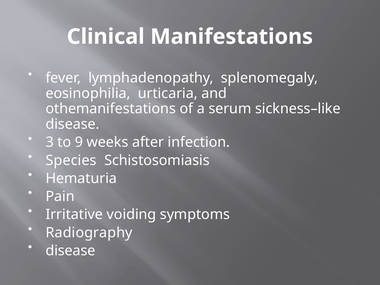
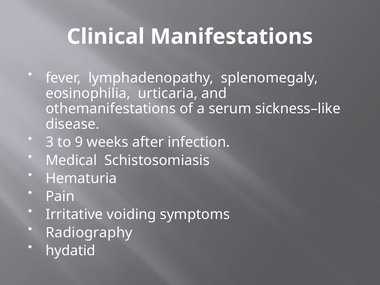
Species: Species -> Medical
disease at (70, 251): disease -> hydatid
